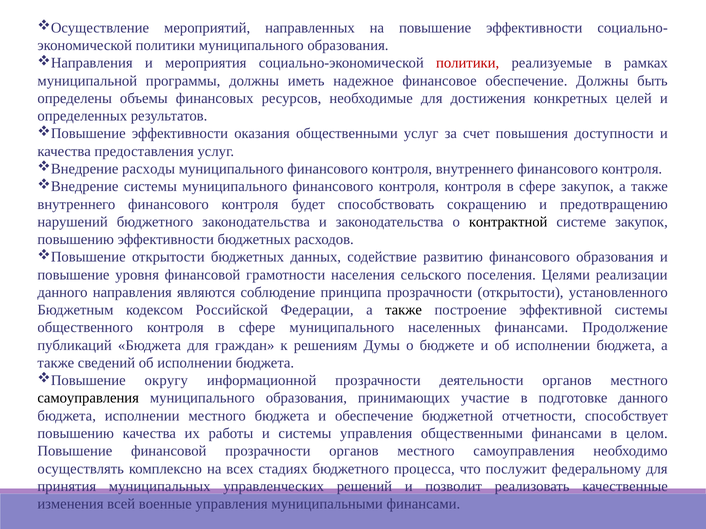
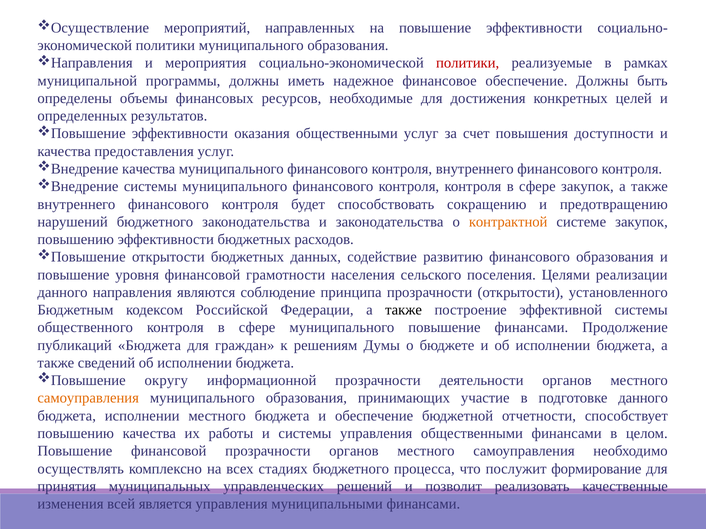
расходы at (149, 169): расходы -> качества
контрактной colour: black -> orange
муниципального населенных: населенных -> повышение
самоуправления at (88, 399) colour: black -> orange
федеральному: федеральному -> формирование
военные: военные -> является
